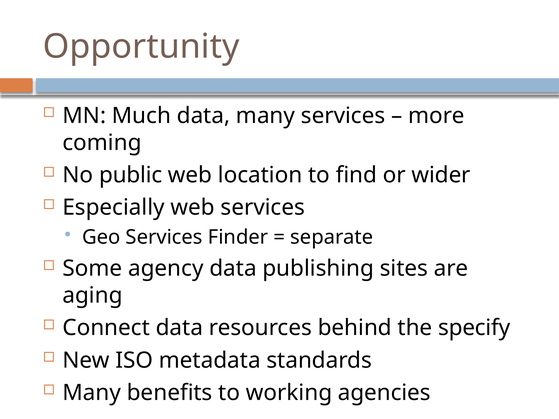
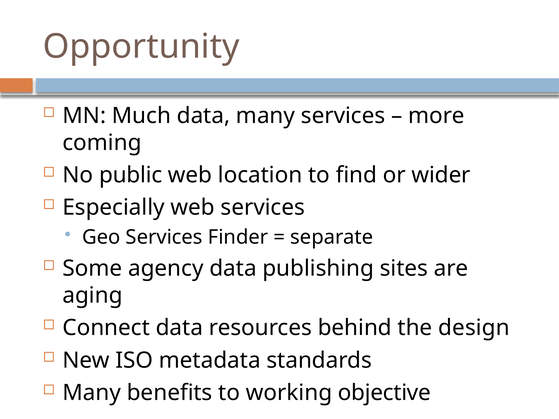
specify: specify -> design
agencies: agencies -> objective
